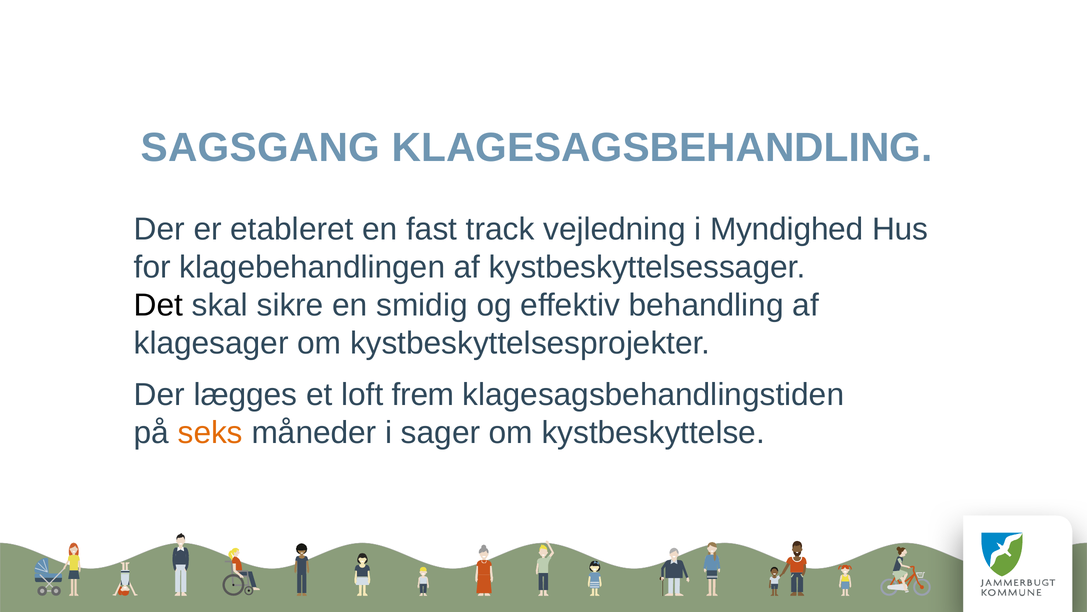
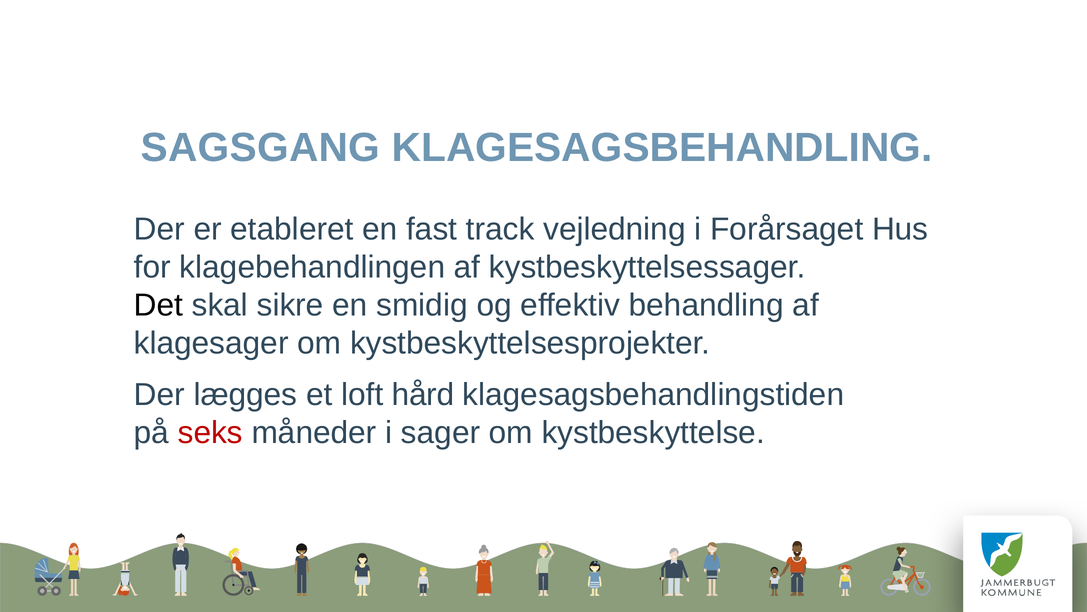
Myndighed: Myndighed -> Forårsaget
frem: frem -> hård
seks colour: orange -> red
